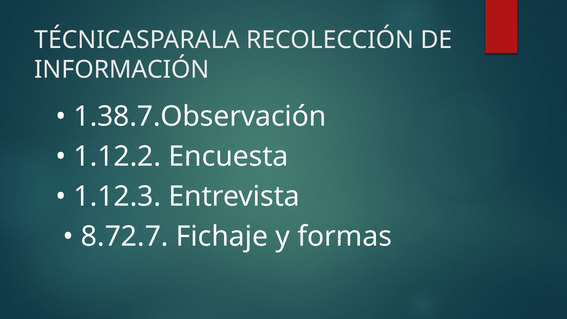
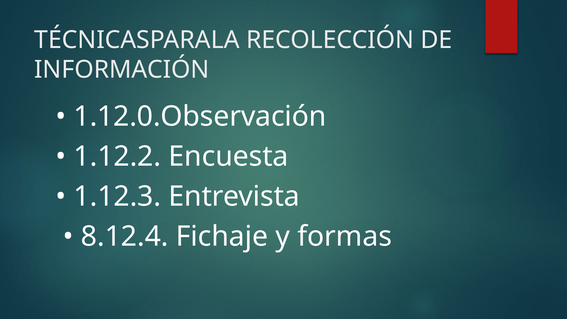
1.38.7.Observación: 1.38.7.Observación -> 1.12.0.Observación
8.72.7: 8.72.7 -> 8.12.4
